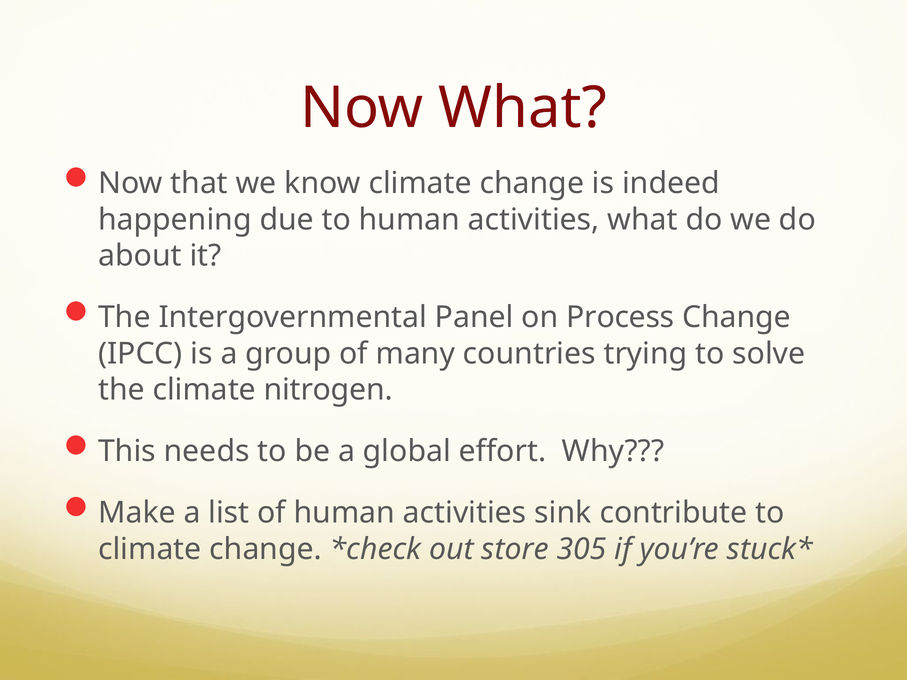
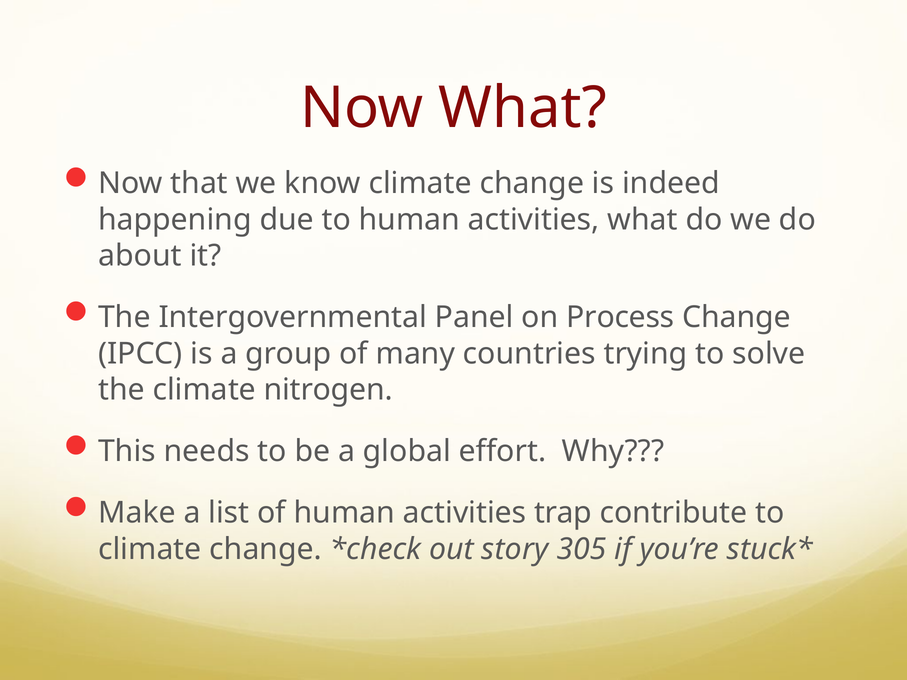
sink: sink -> trap
store: store -> story
